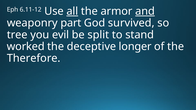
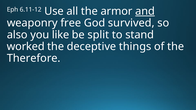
all underline: present -> none
part: part -> free
tree: tree -> also
evil: evil -> like
longer: longer -> things
